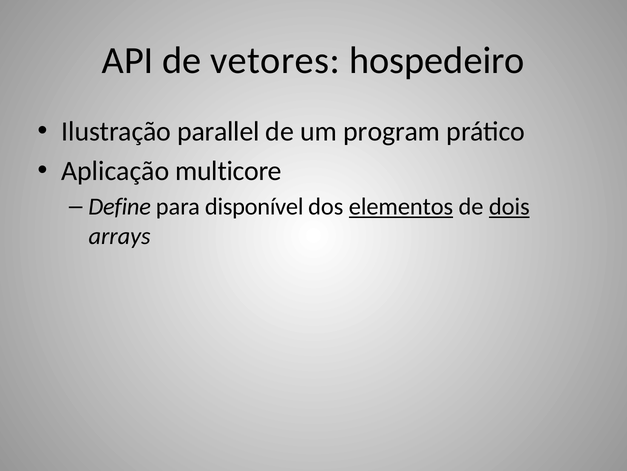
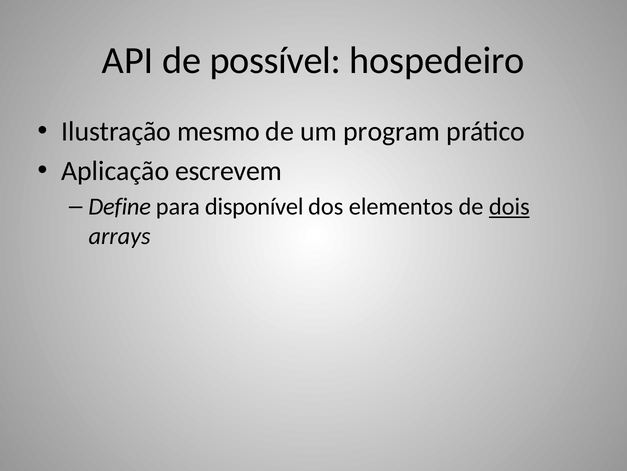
vetores: vetores -> possível
parallel: parallel -> mesmo
multicore: multicore -> escrevem
elementos underline: present -> none
